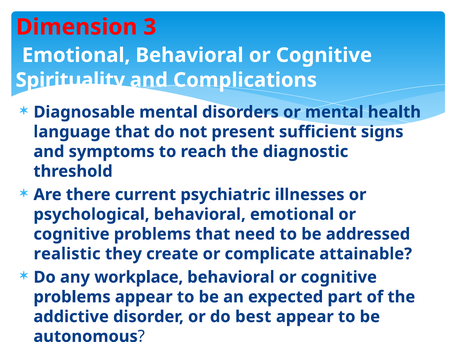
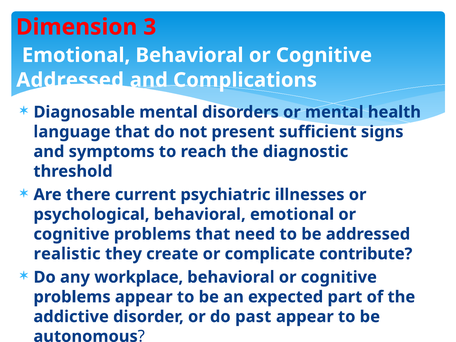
Spirituality at (70, 80): Spirituality -> Addressed
attainable: attainable -> contribute
best: best -> past
